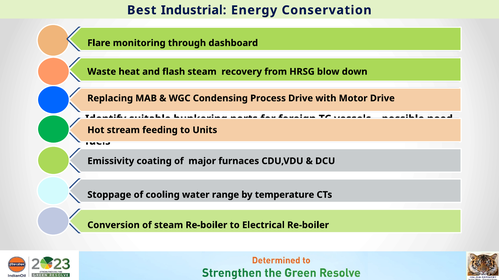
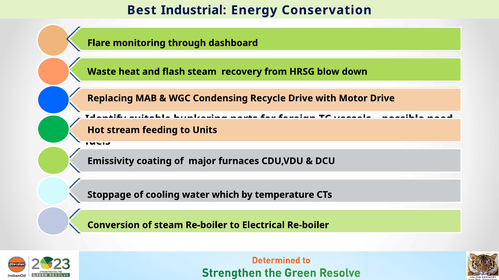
Process: Process -> Recycle
range at (225, 195): range -> which
